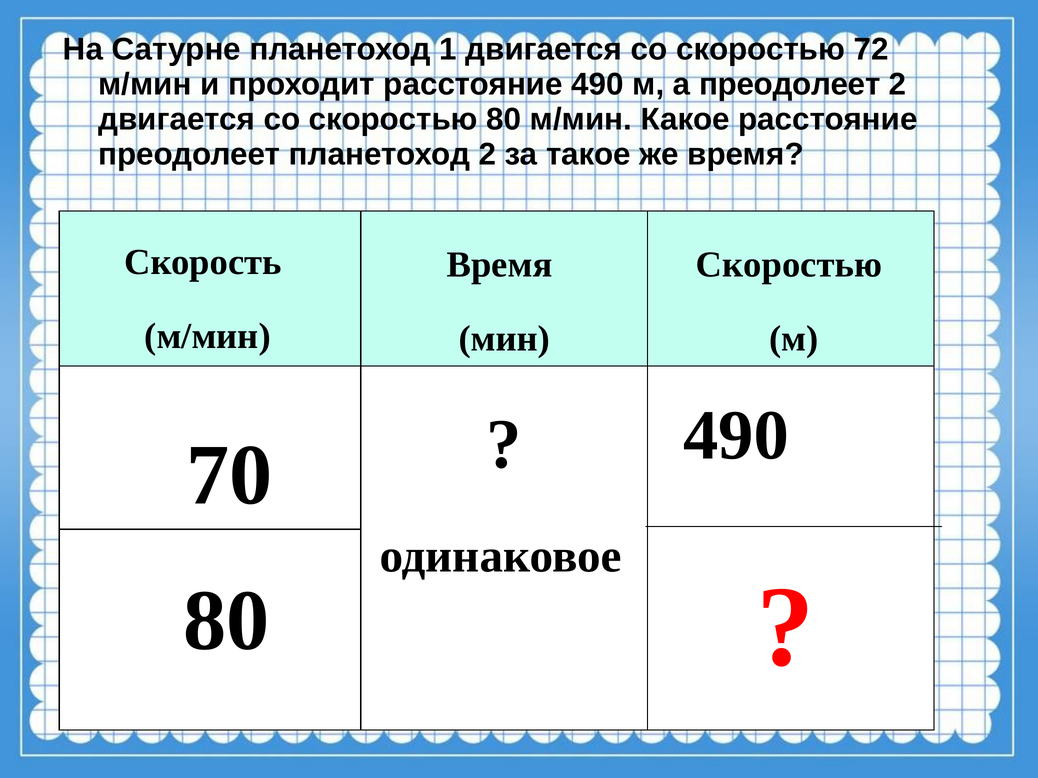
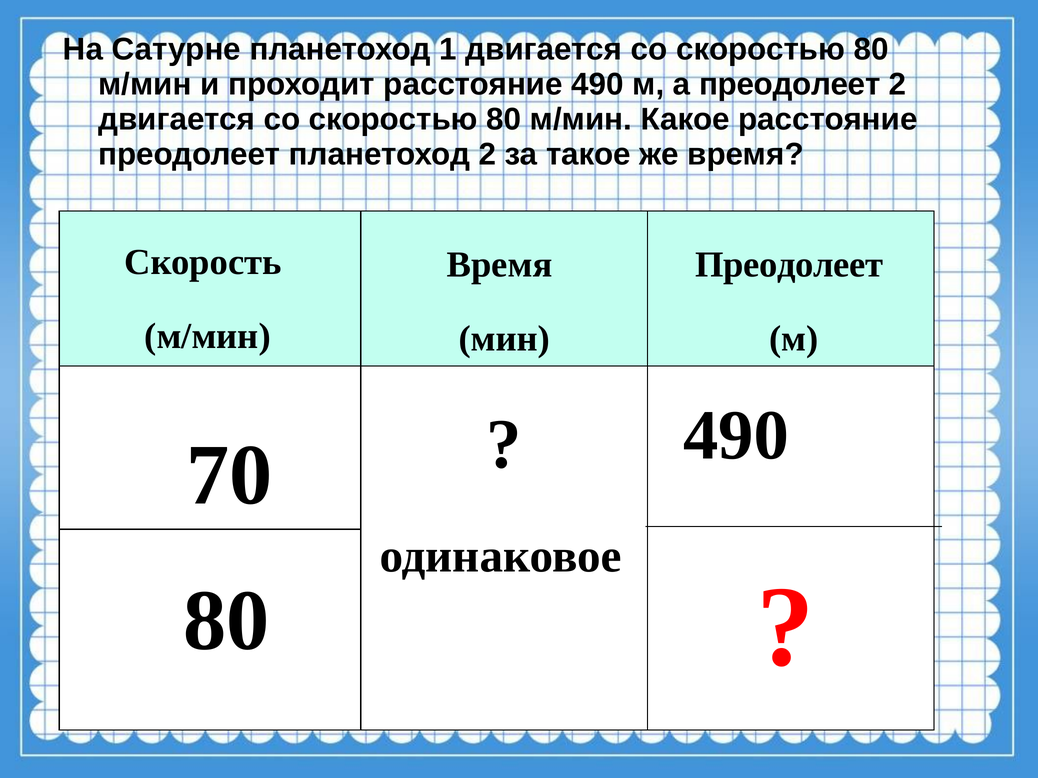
72 at (871, 49): 72 -> 80
Скоростью at (789, 265): Скоростью -> Преодолеет
